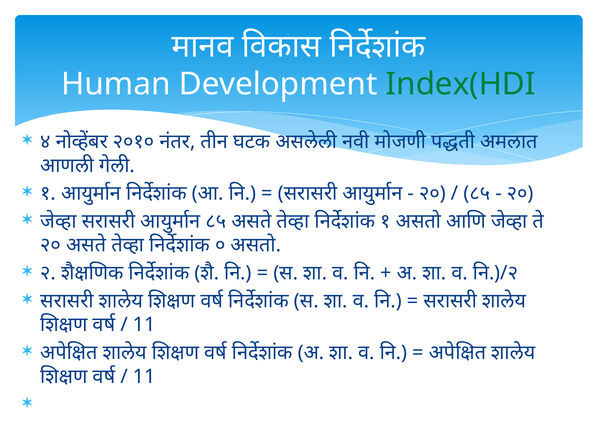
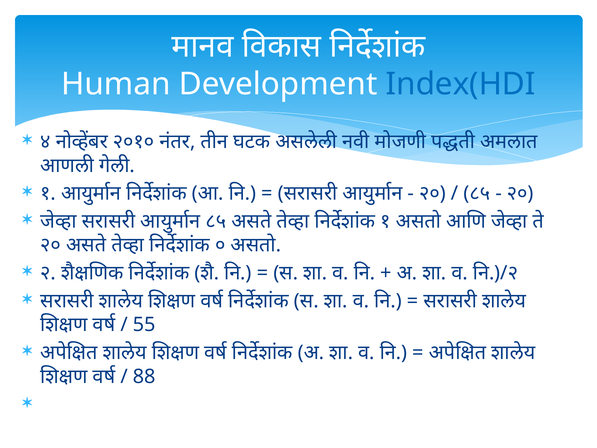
Index(HDI colour: green -> blue
11 at (144, 325): 11 -> 55
11 at (144, 376): 11 -> 88
